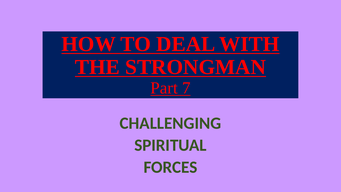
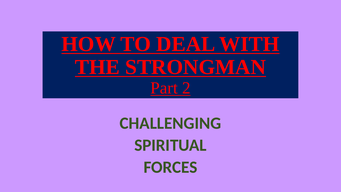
7: 7 -> 2
